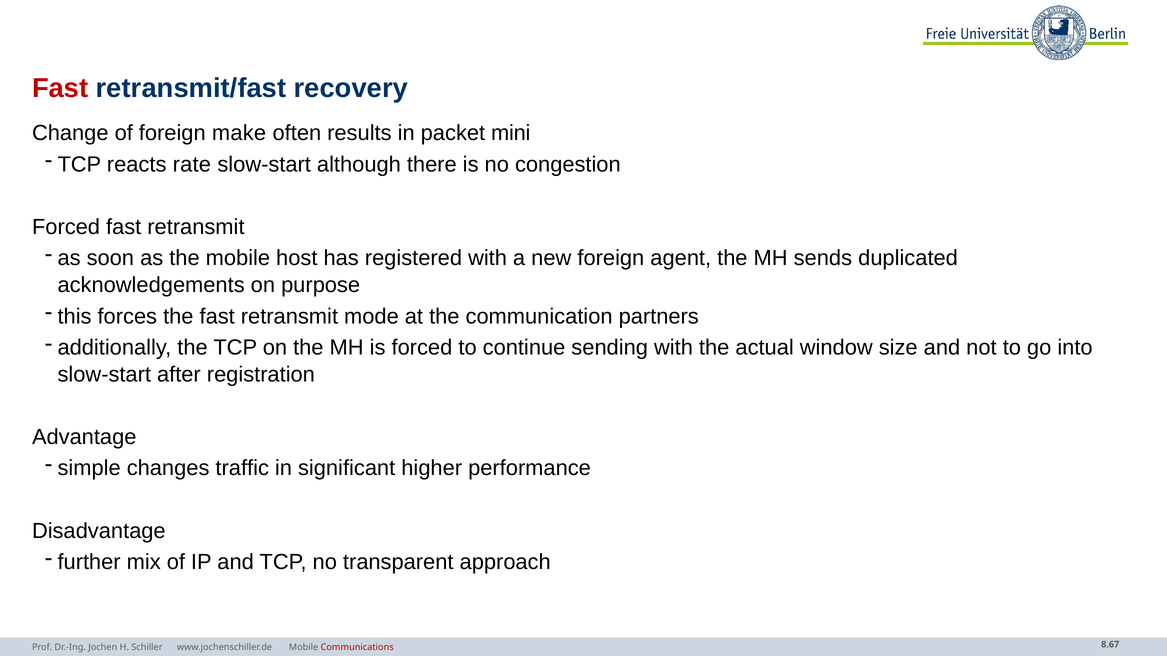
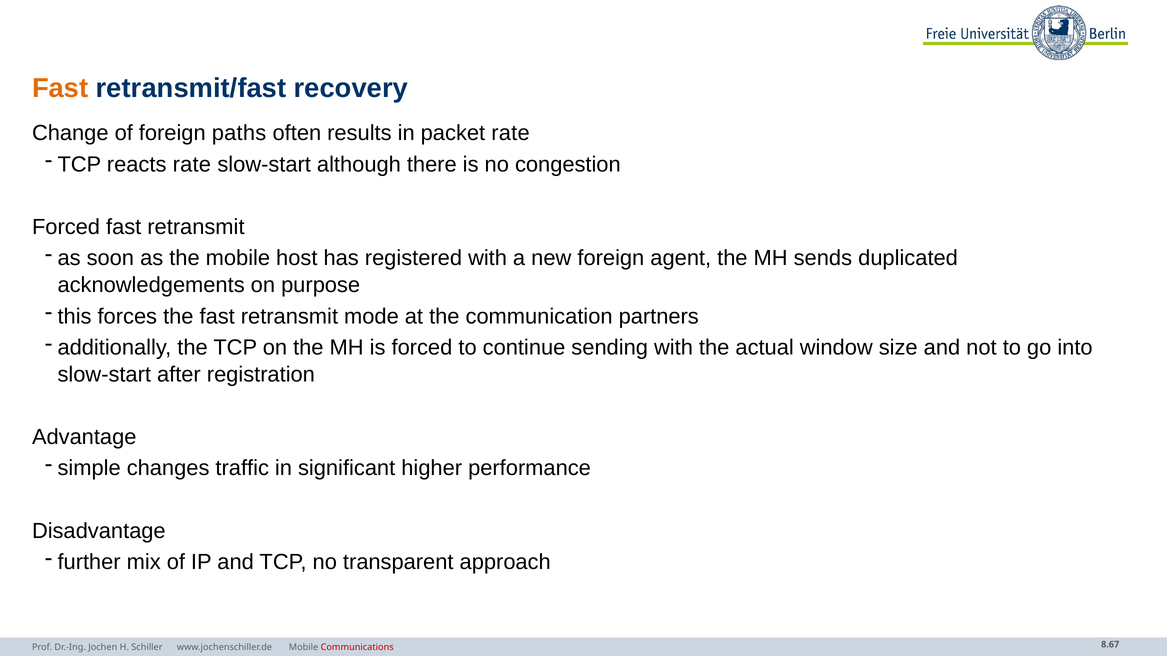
Fast at (60, 88) colour: red -> orange
make: make -> paths
packet mini: mini -> rate
